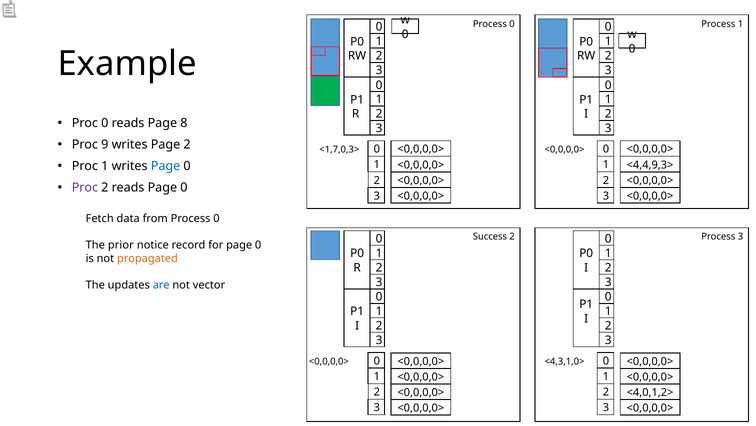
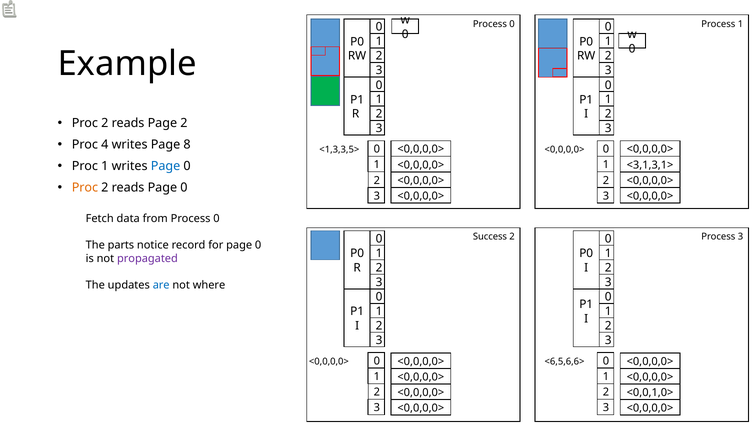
0 at (105, 123): 0 -> 2
Page 8: 8 -> 2
9: 9 -> 4
Page 2: 2 -> 8
<1,7,0,3>: <1,7,0,3> -> <1,3,3,5>
<4,4,9,3>: <4,4,9,3> -> <3,1,3,1>
Proc at (85, 187) colour: purple -> orange
prior: prior -> parts
propagated colour: orange -> purple
vector: vector -> where
<4,3,1,0>: <4,3,1,0> -> <6,5,6,6>
<4,0,1,2>: <4,0,1,2> -> <0,0,1,0>
